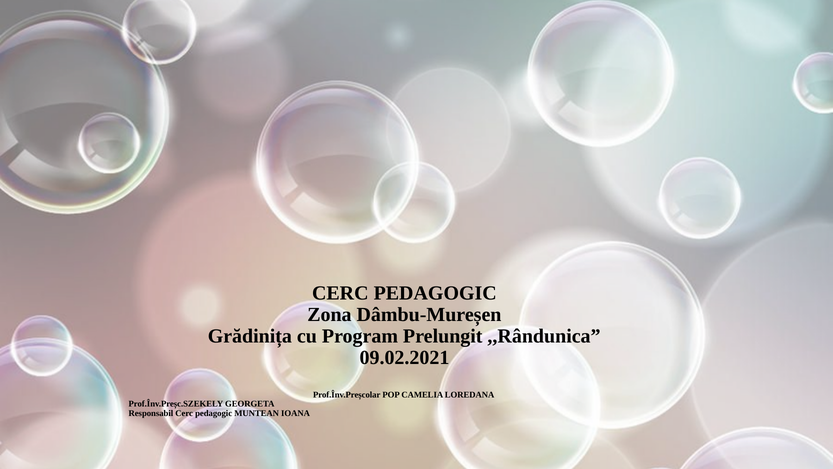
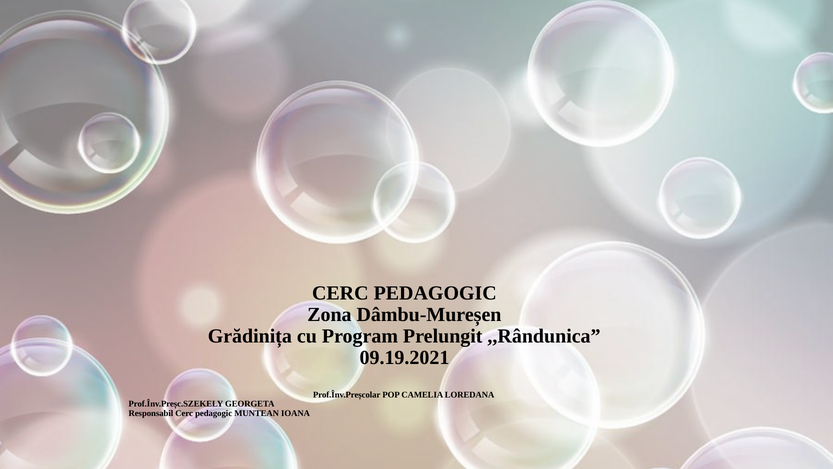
09.02.2021: 09.02.2021 -> 09.19.2021
